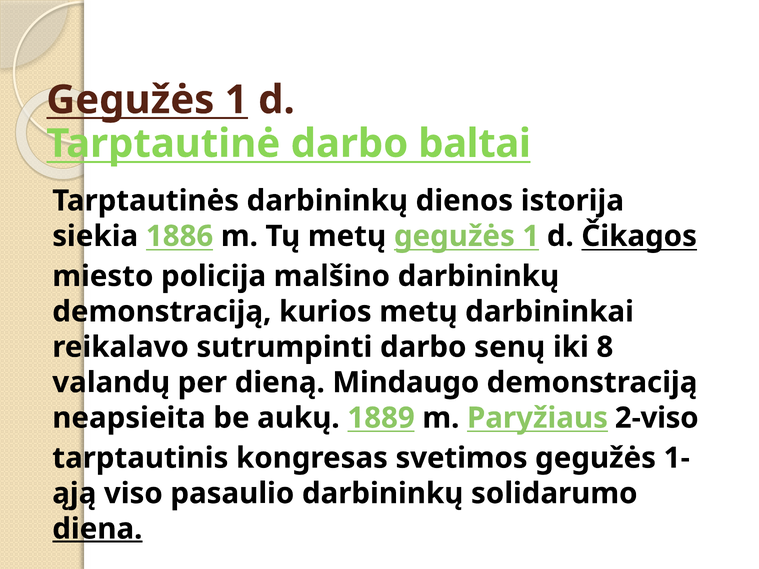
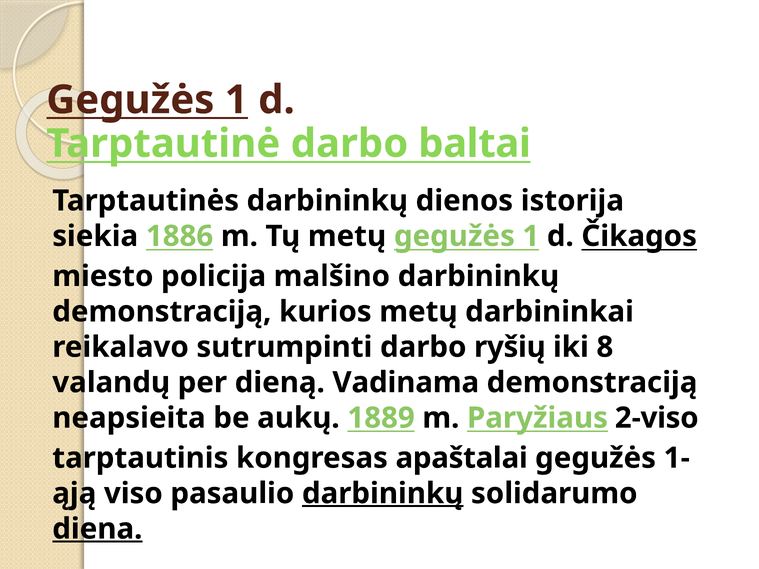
senų: senų -> ryšių
Mindaugo: Mindaugo -> Vadinama
svetimos: svetimos -> apaštalai
darbininkų at (383, 494) underline: none -> present
